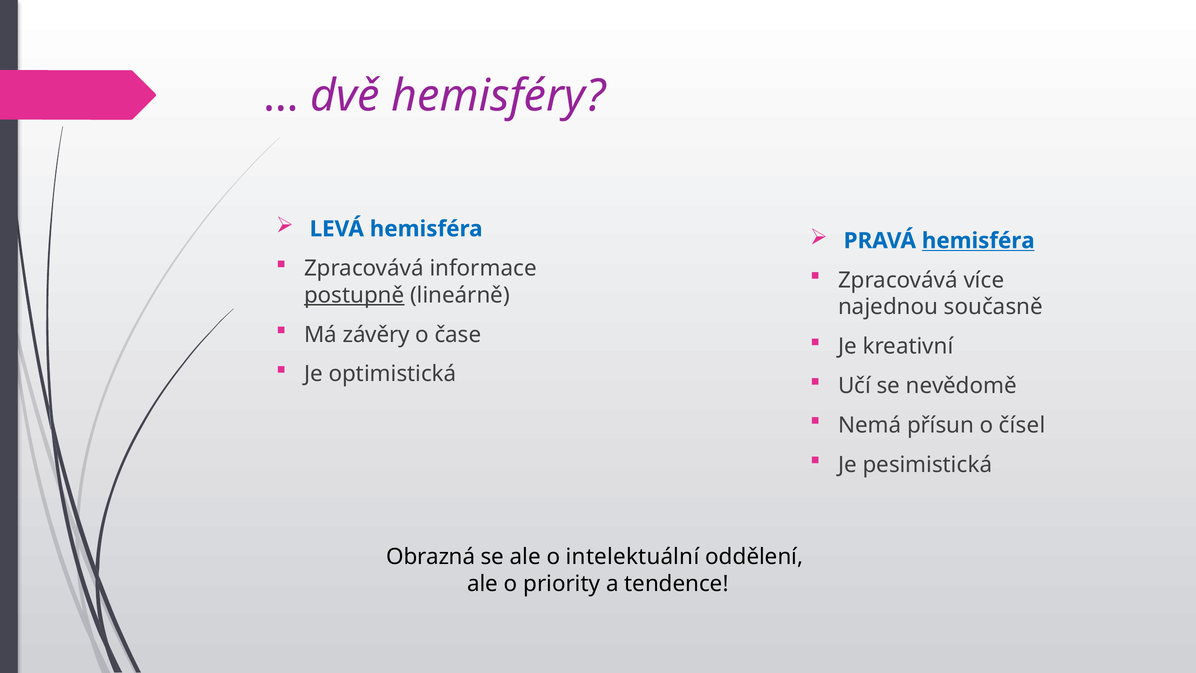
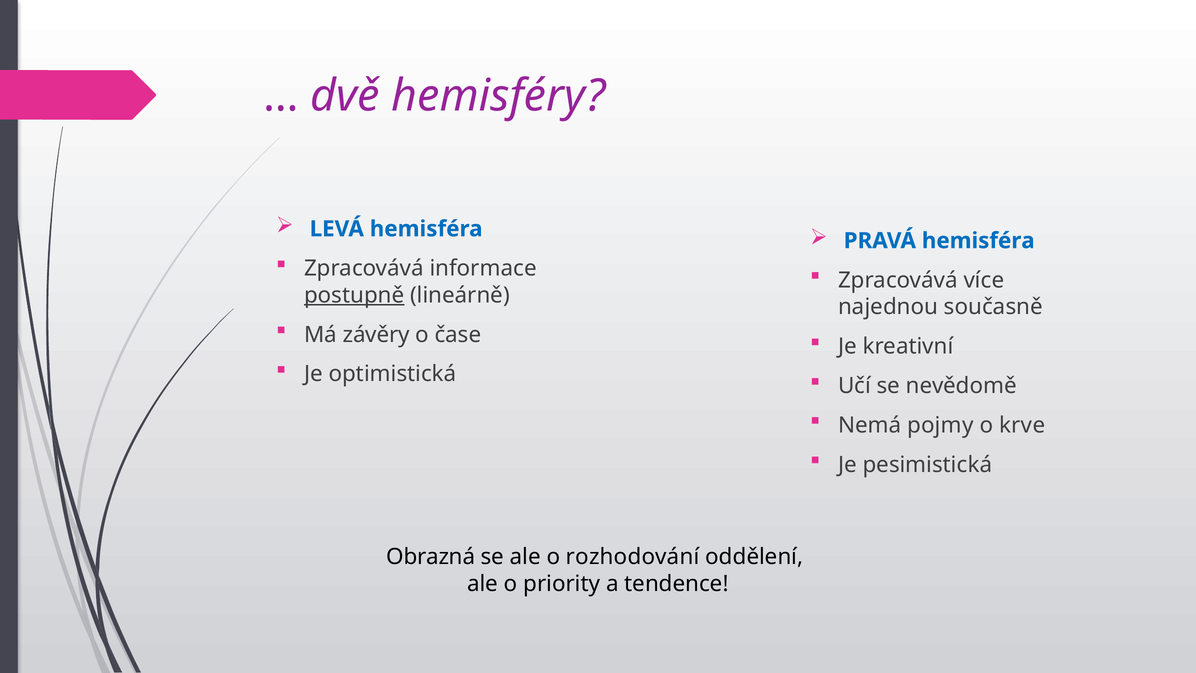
hemisféra at (978, 241) underline: present -> none
přísun: přísun -> pojmy
čísel: čísel -> krve
intelektuální: intelektuální -> rozhodování
